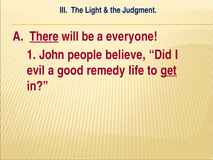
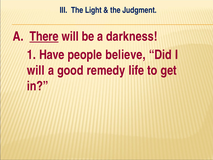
everyone: everyone -> darkness
John: John -> Have
evil at (36, 70): evil -> will
get underline: present -> none
